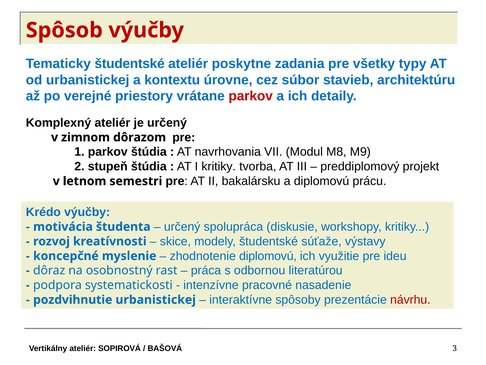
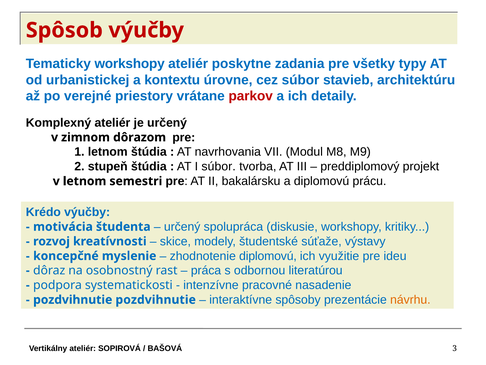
Tematicky študentské: študentské -> workshopy
1 parkov: parkov -> letnom
I kritiky: kritiky -> súbor
pozdvihnutie urbanistickej: urbanistickej -> pozdvihnutie
návrhu colour: red -> orange
